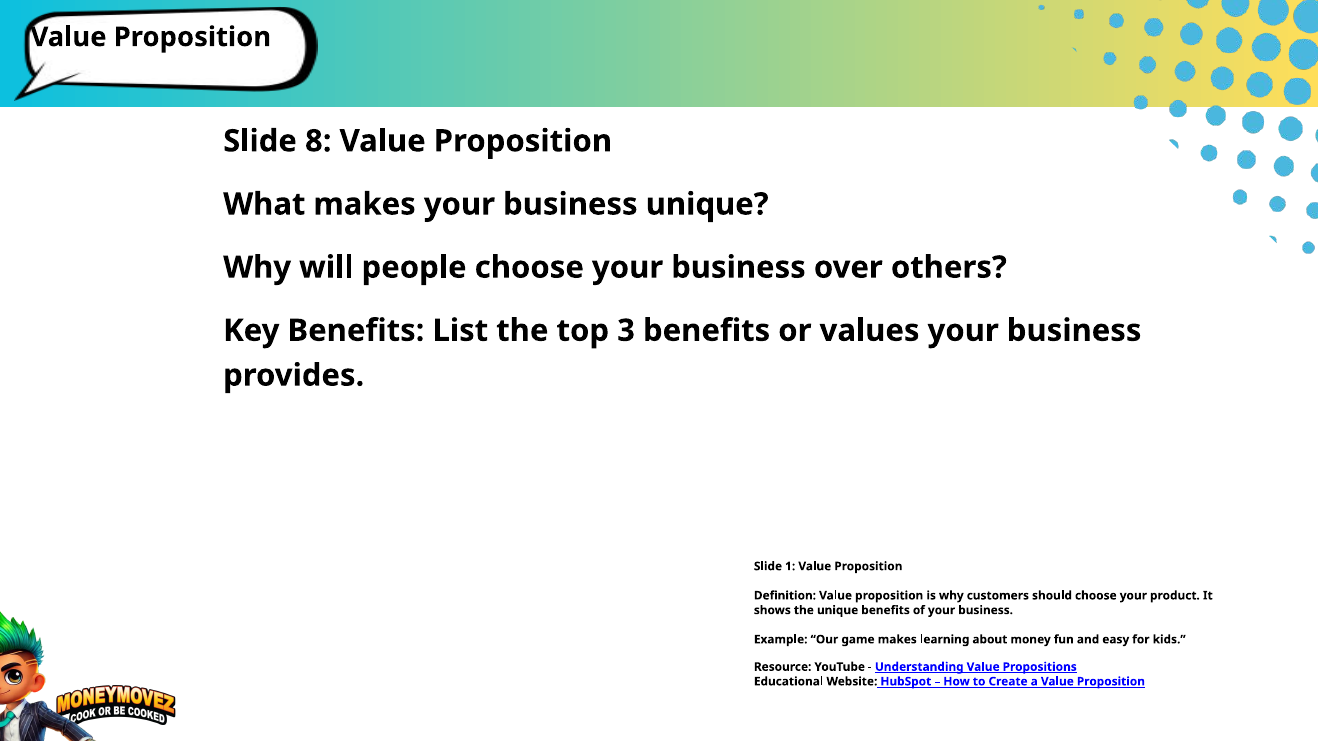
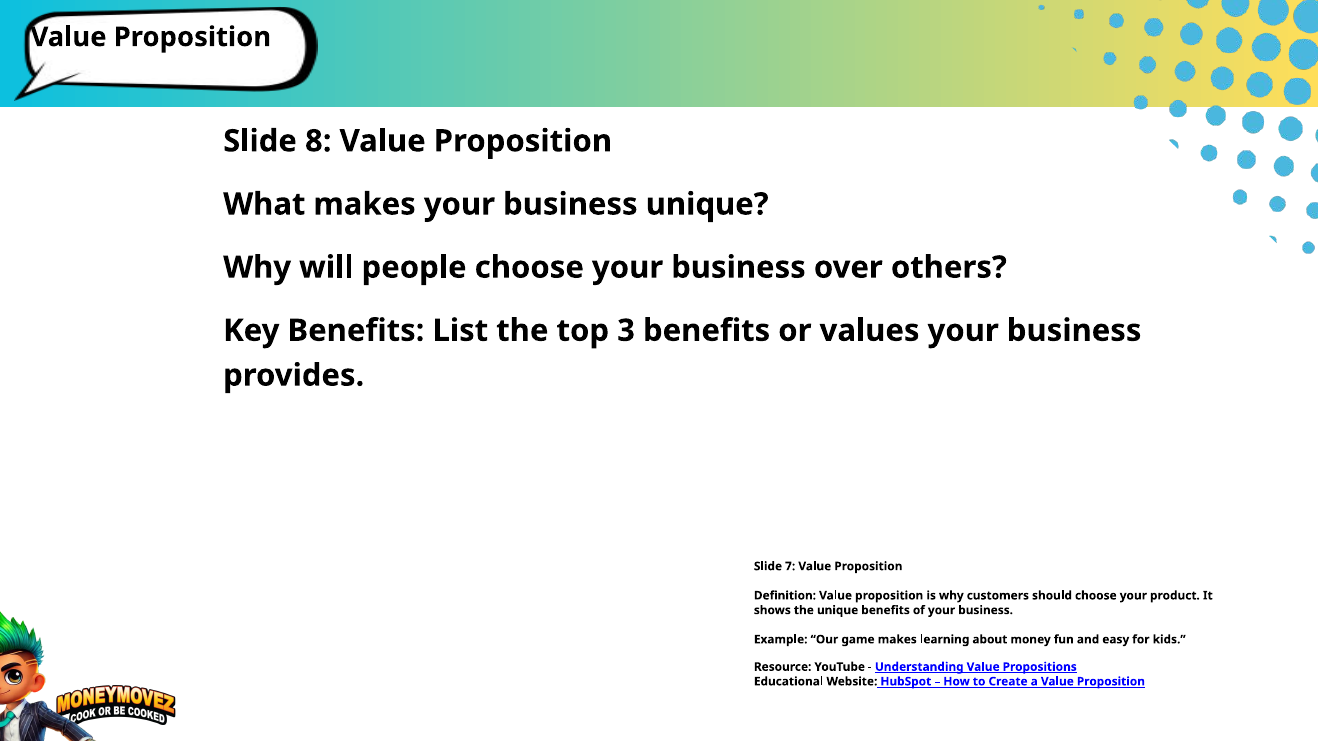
1: 1 -> 7
